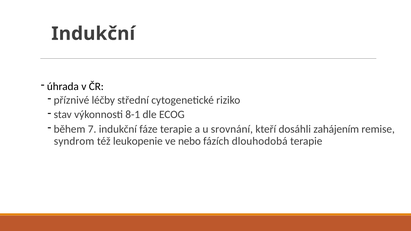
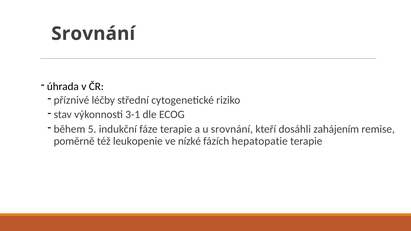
Indukční at (93, 34): Indukční -> Srovnání
8-1: 8-1 -> 3-1
7: 7 -> 5
syndrom: syndrom -> poměrně
nebo: nebo -> nízké
dlouhodobá: dlouhodobá -> hepatopatie
